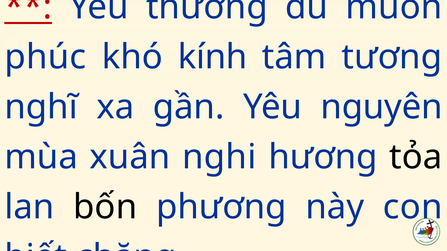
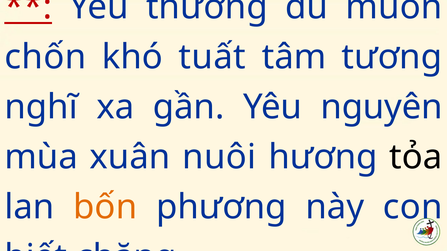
phúc: phúc -> chốn
kính: kính -> tuất
nghi: nghi -> nuôi
bốn colour: black -> orange
